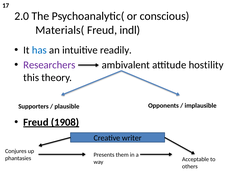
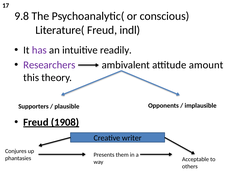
2.0: 2.0 -> 9.8
Materials(: Materials( -> Literature(
has colour: blue -> purple
hostility: hostility -> amount
